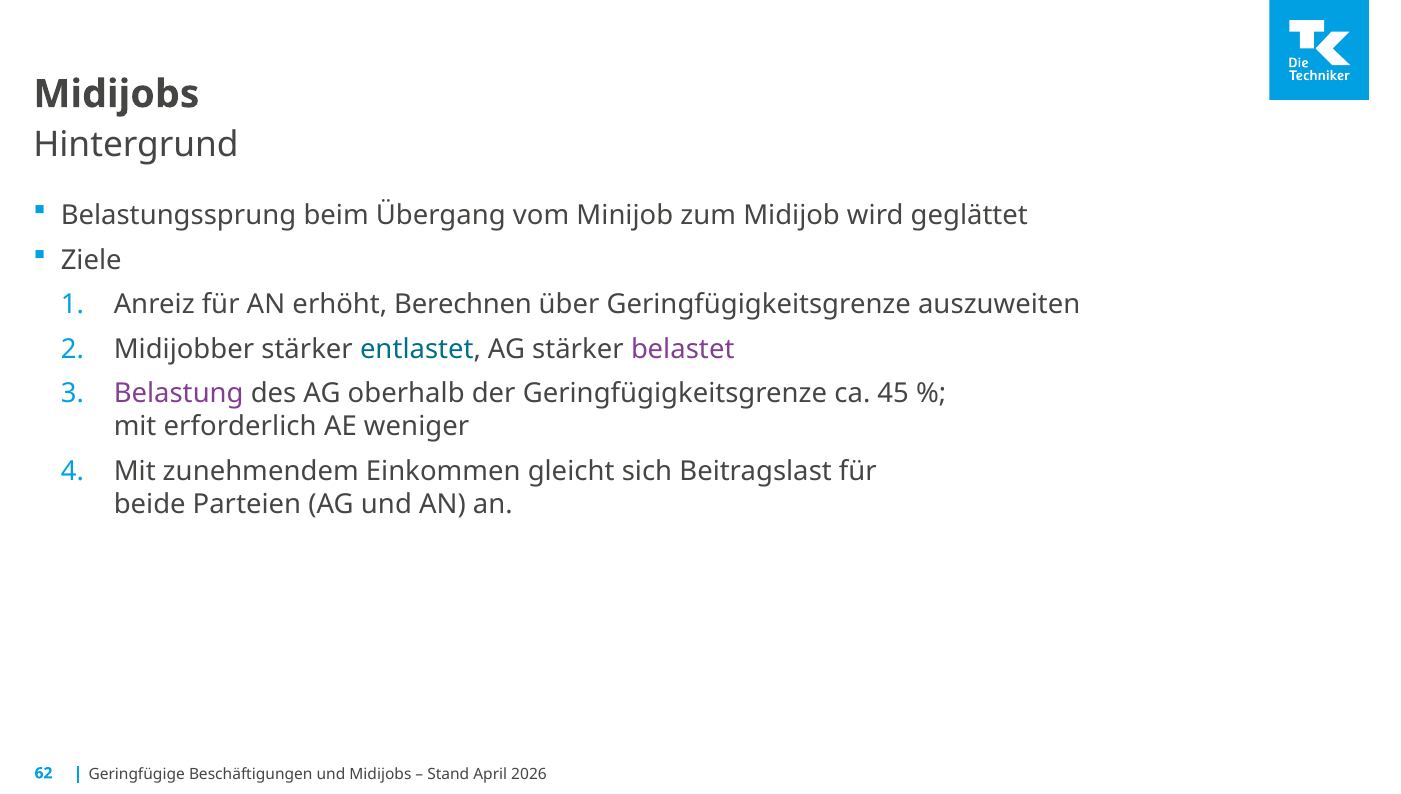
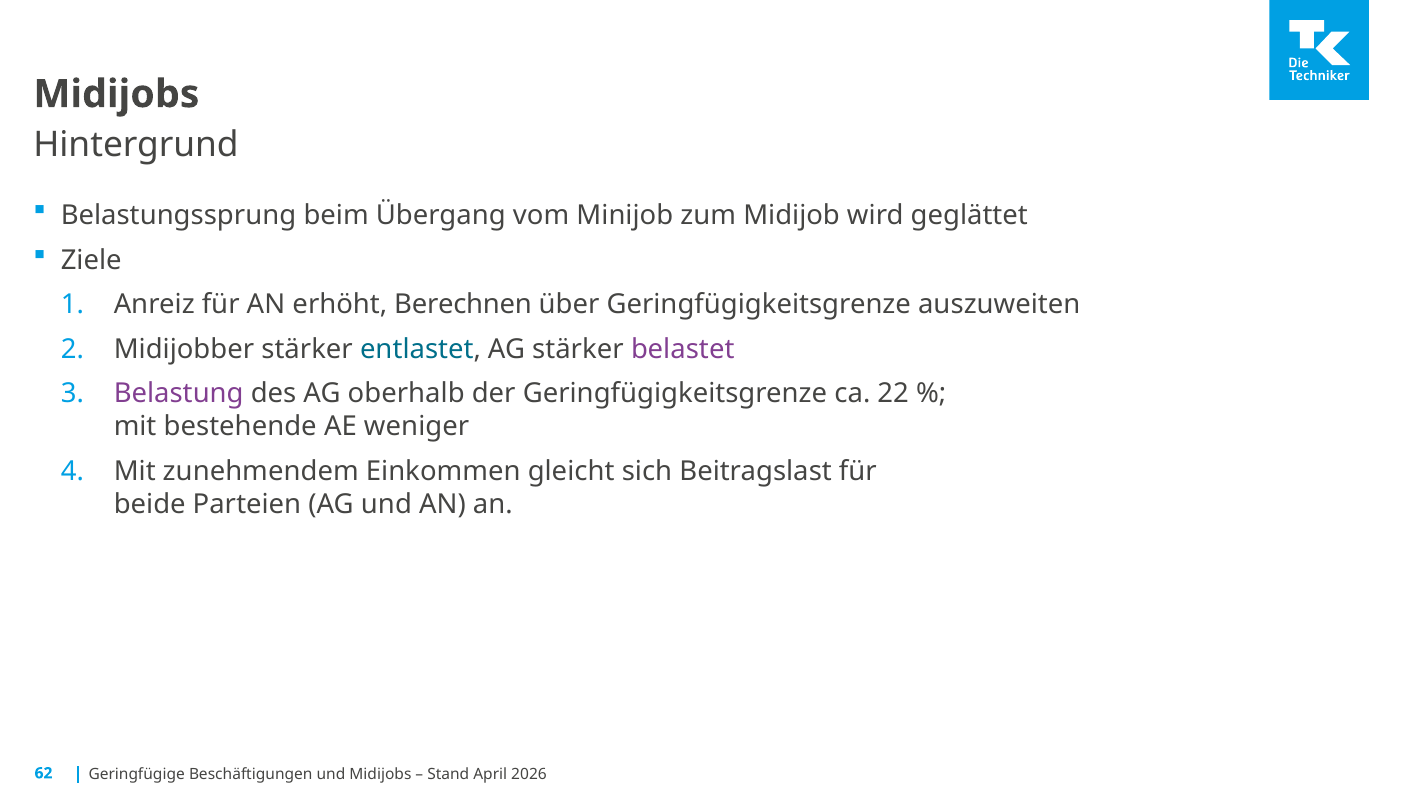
45: 45 -> 22
erforderlich: erforderlich -> bestehende
